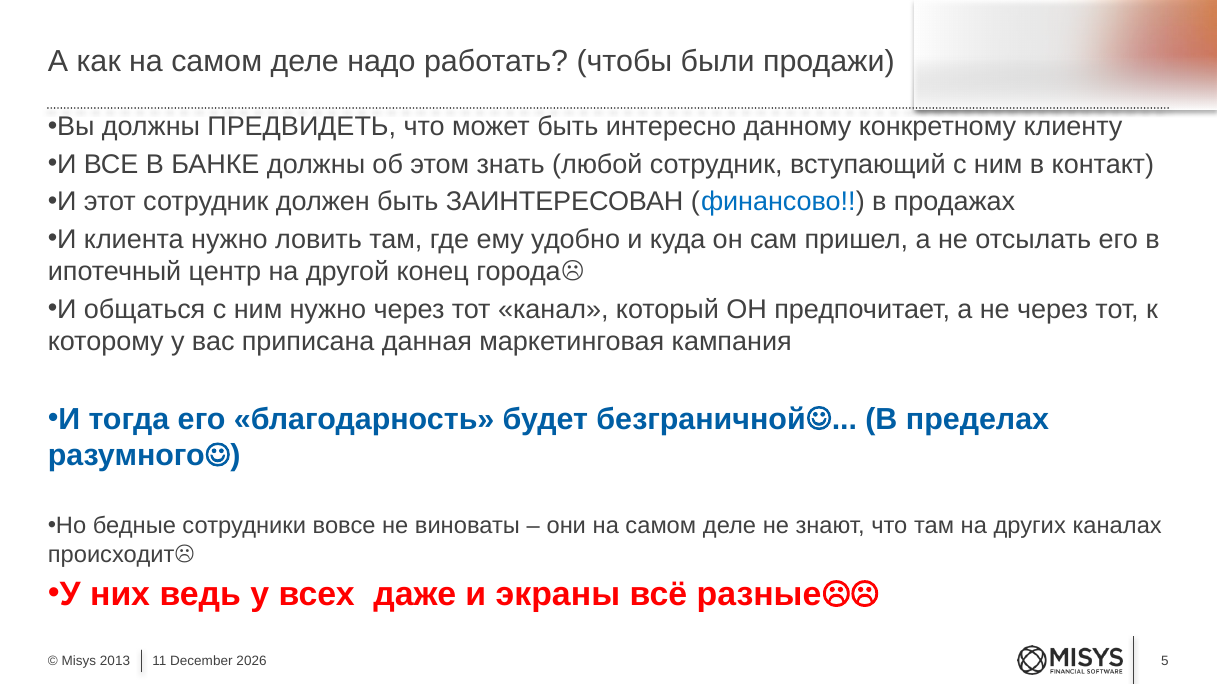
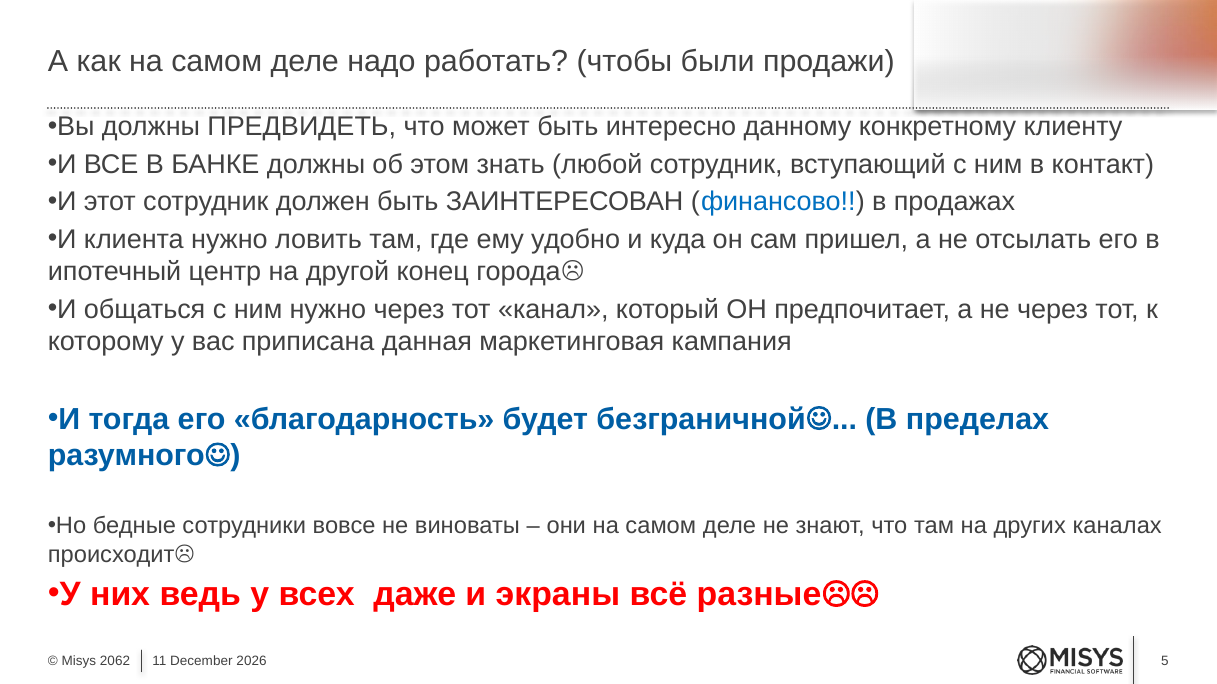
2013: 2013 -> 2062
